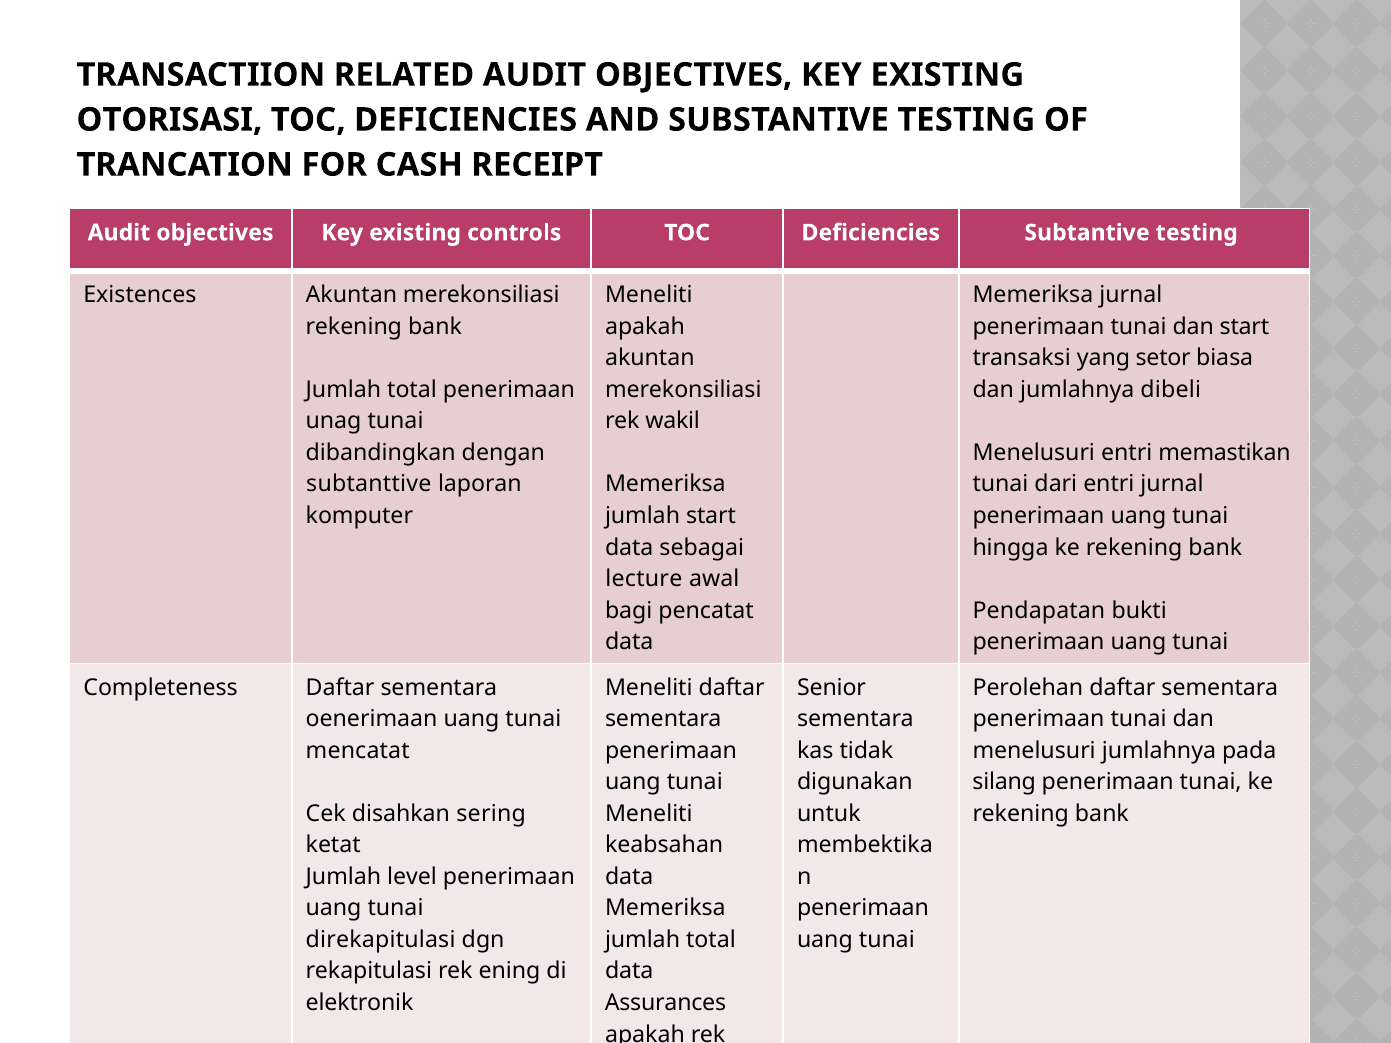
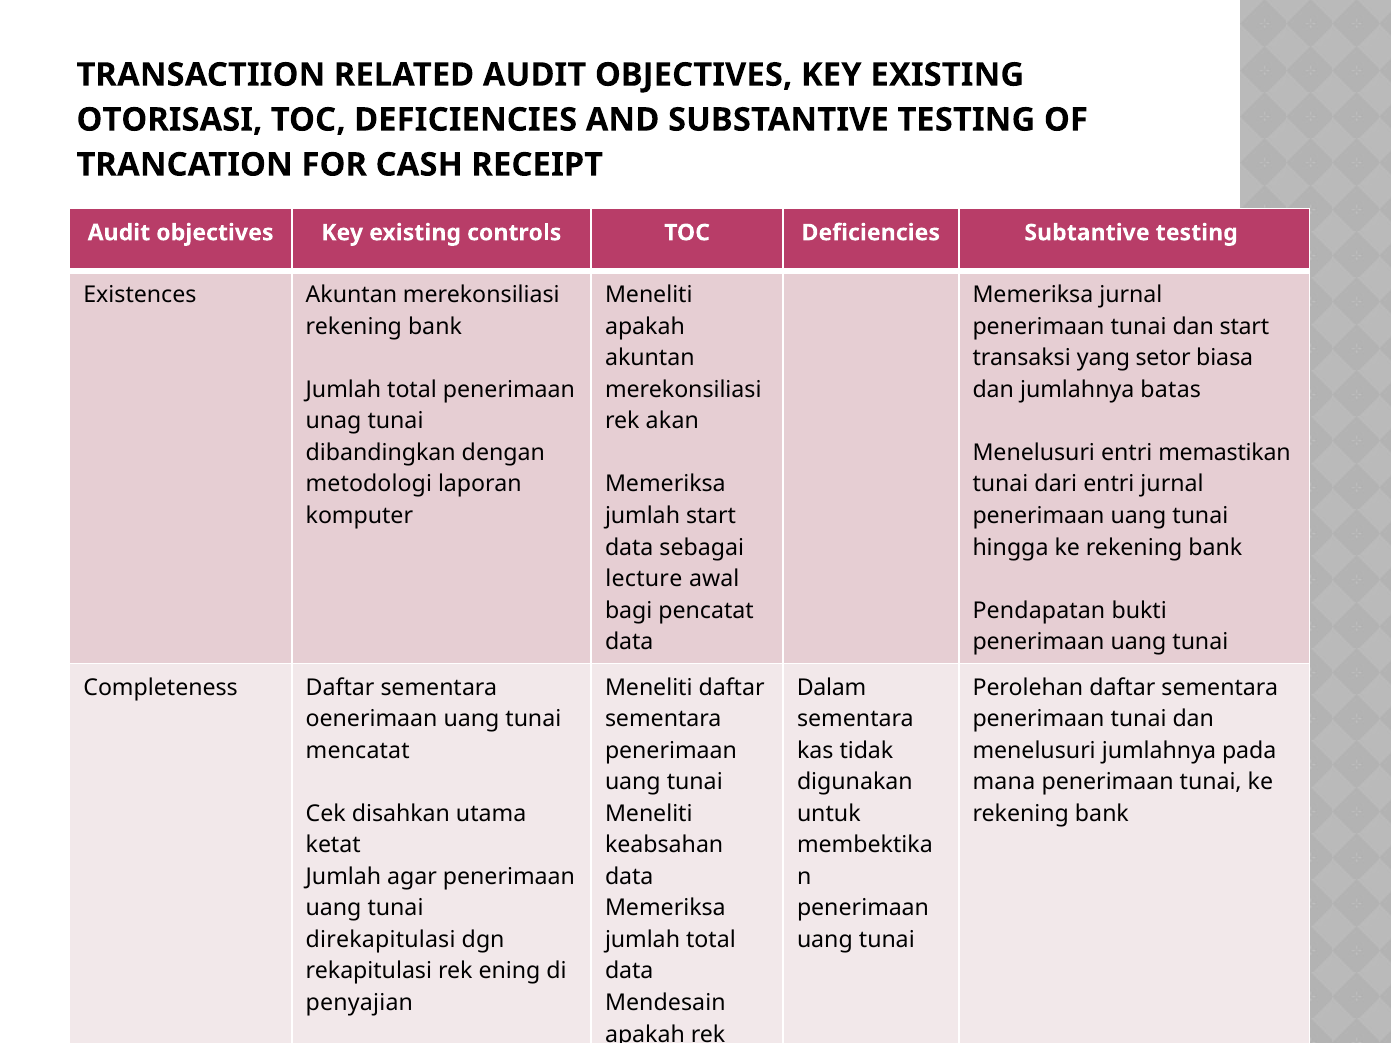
dibeli: dibeli -> batas
wakil: wakil -> akan
subtanttive: subtanttive -> metodologi
Senior: Senior -> Dalam
silang: silang -> mana
sering: sering -> utama
level: level -> agar
elektronik: elektronik -> penyajian
Assurances: Assurances -> Mendesain
